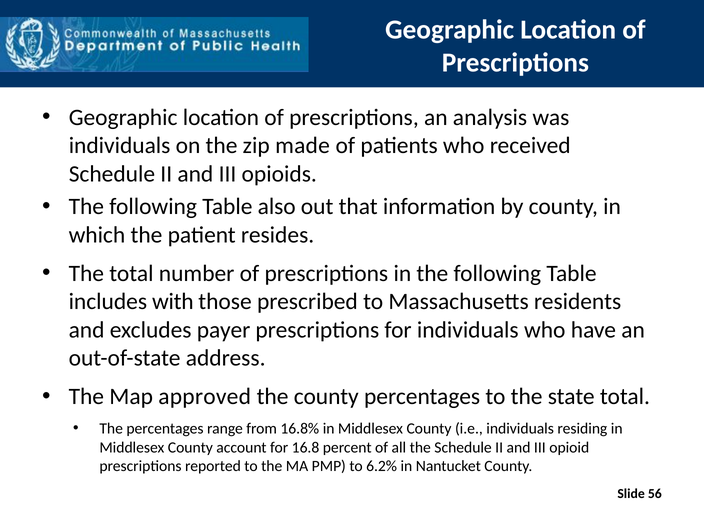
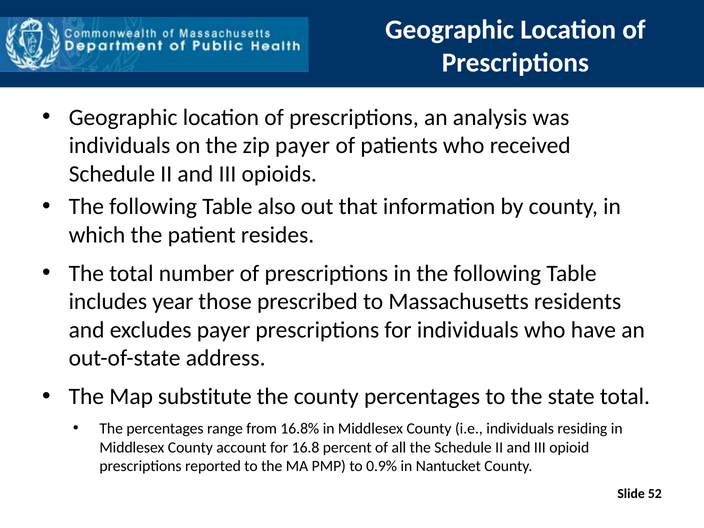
zip made: made -> payer
with: with -> year
approved: approved -> substitute
6.2%: 6.2% -> 0.9%
56: 56 -> 52
